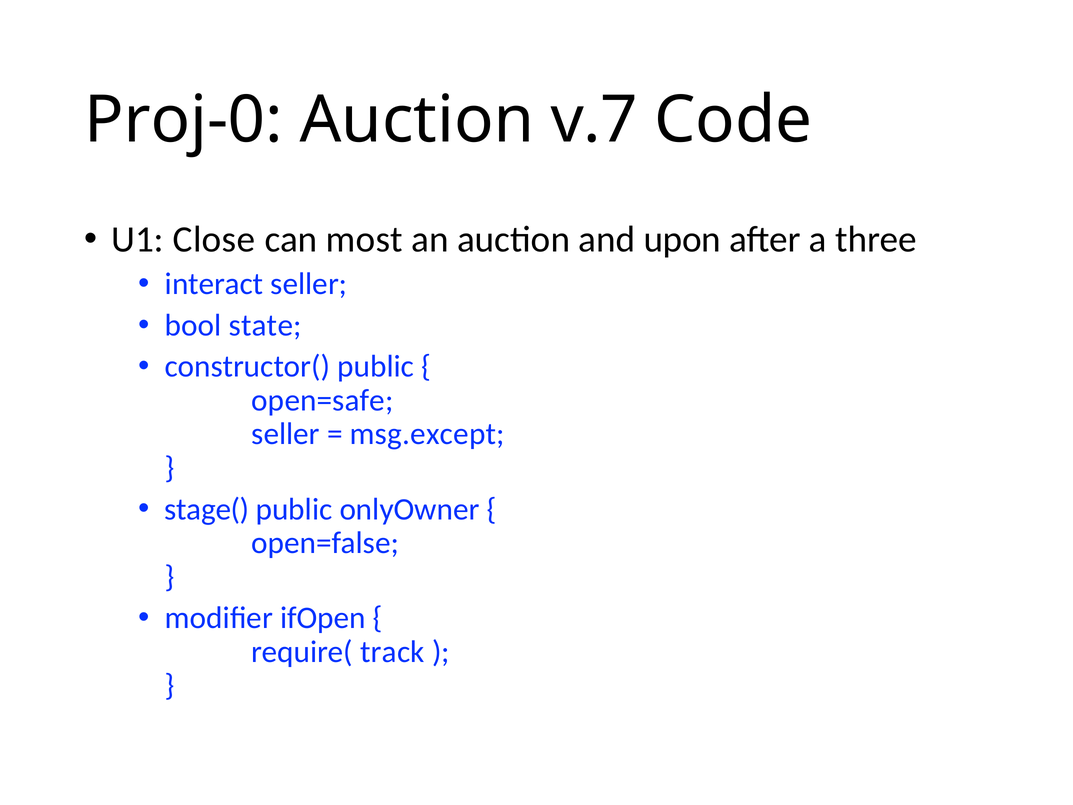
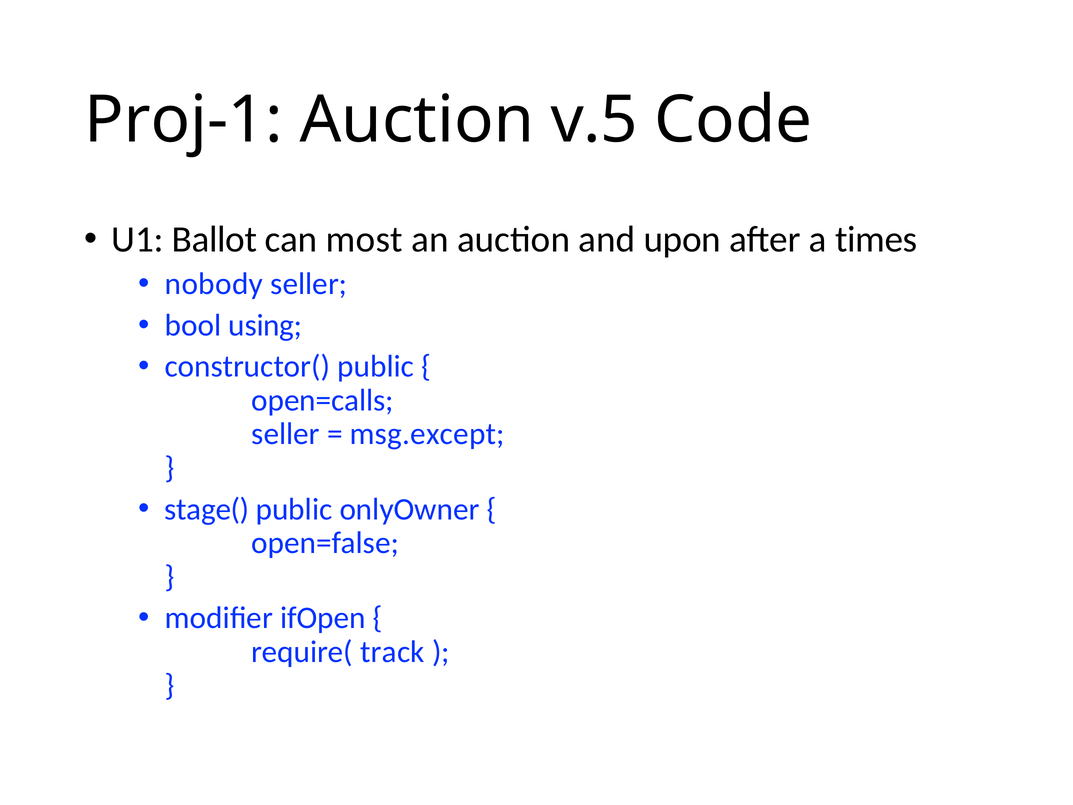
Proj-0: Proj-0 -> Proj-1
v.7: v.7 -> v.5
Close: Close -> Ballot
three: three -> times
interact: interact -> nobody
state: state -> using
open=safe: open=safe -> open=calls
